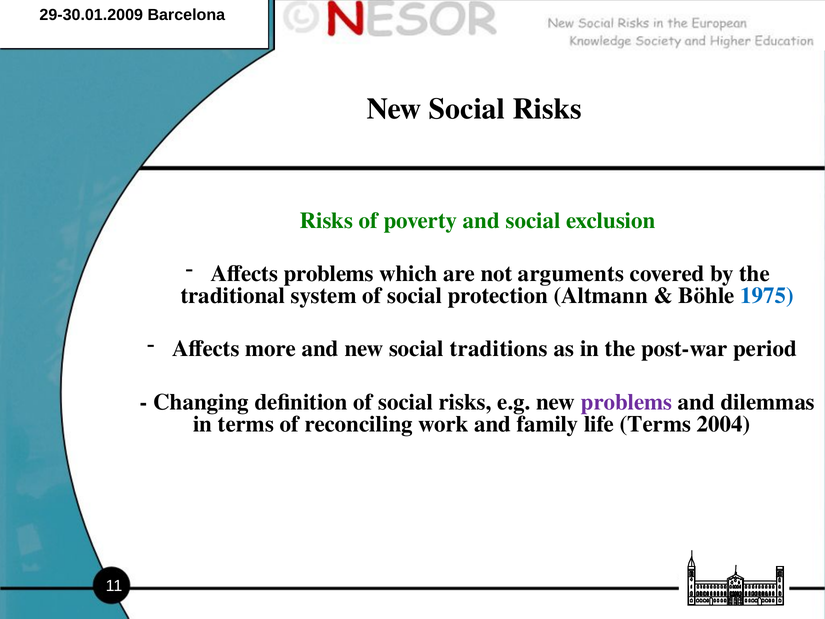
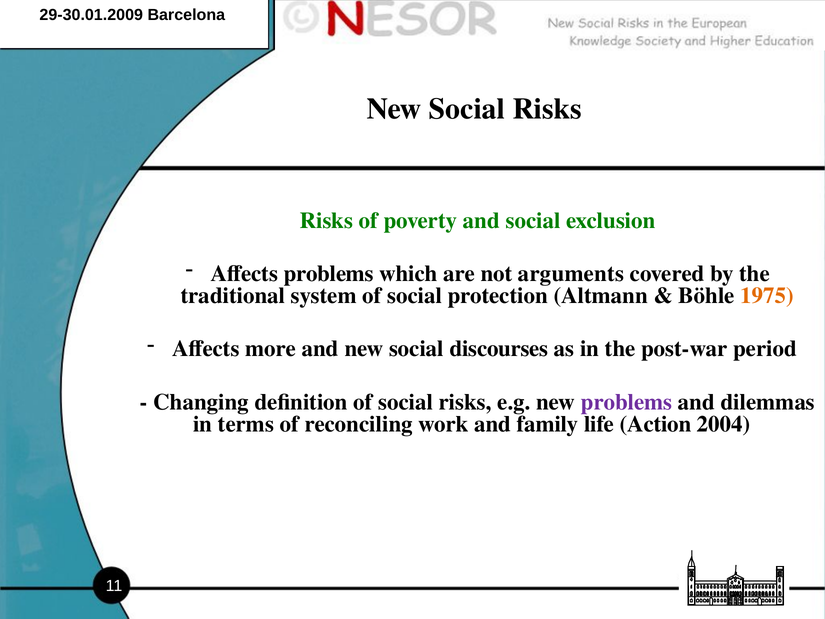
1975 colour: blue -> orange
traditions: traditions -> discourses
life Terms: Terms -> Action
